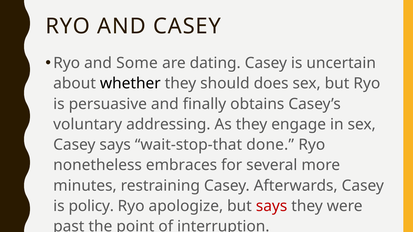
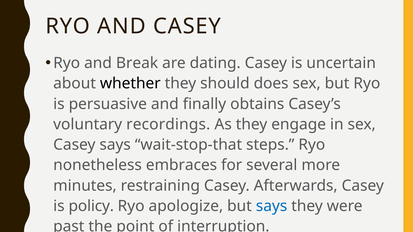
Some: Some -> Break
addressing: addressing -> recordings
done: done -> steps
says at (272, 206) colour: red -> blue
